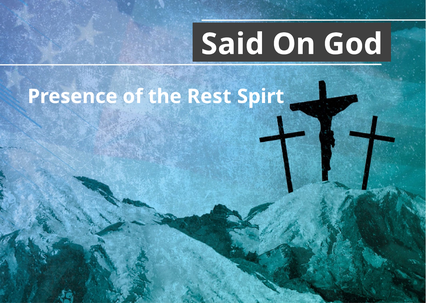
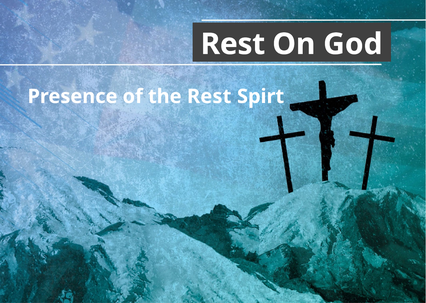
Said at (233, 44): Said -> Rest
